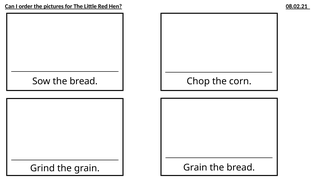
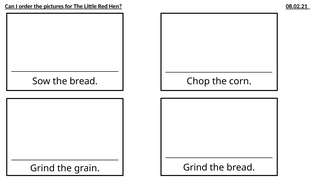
grain Grain: Grain -> Grind
